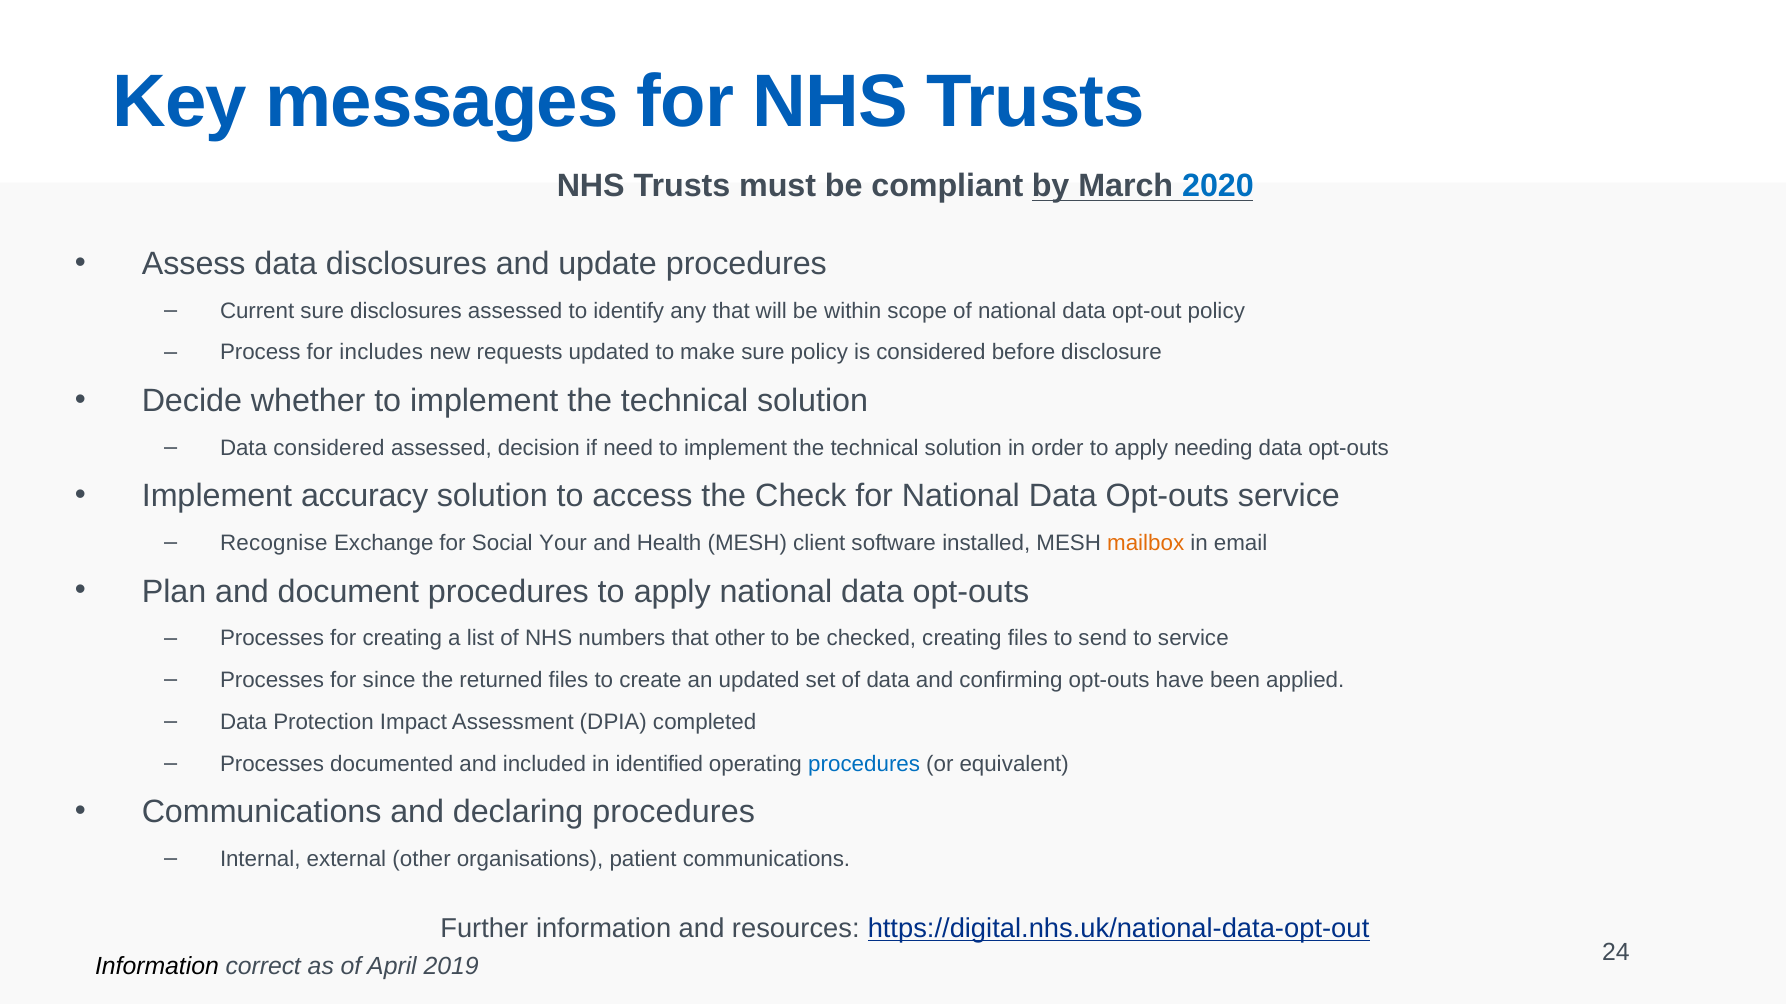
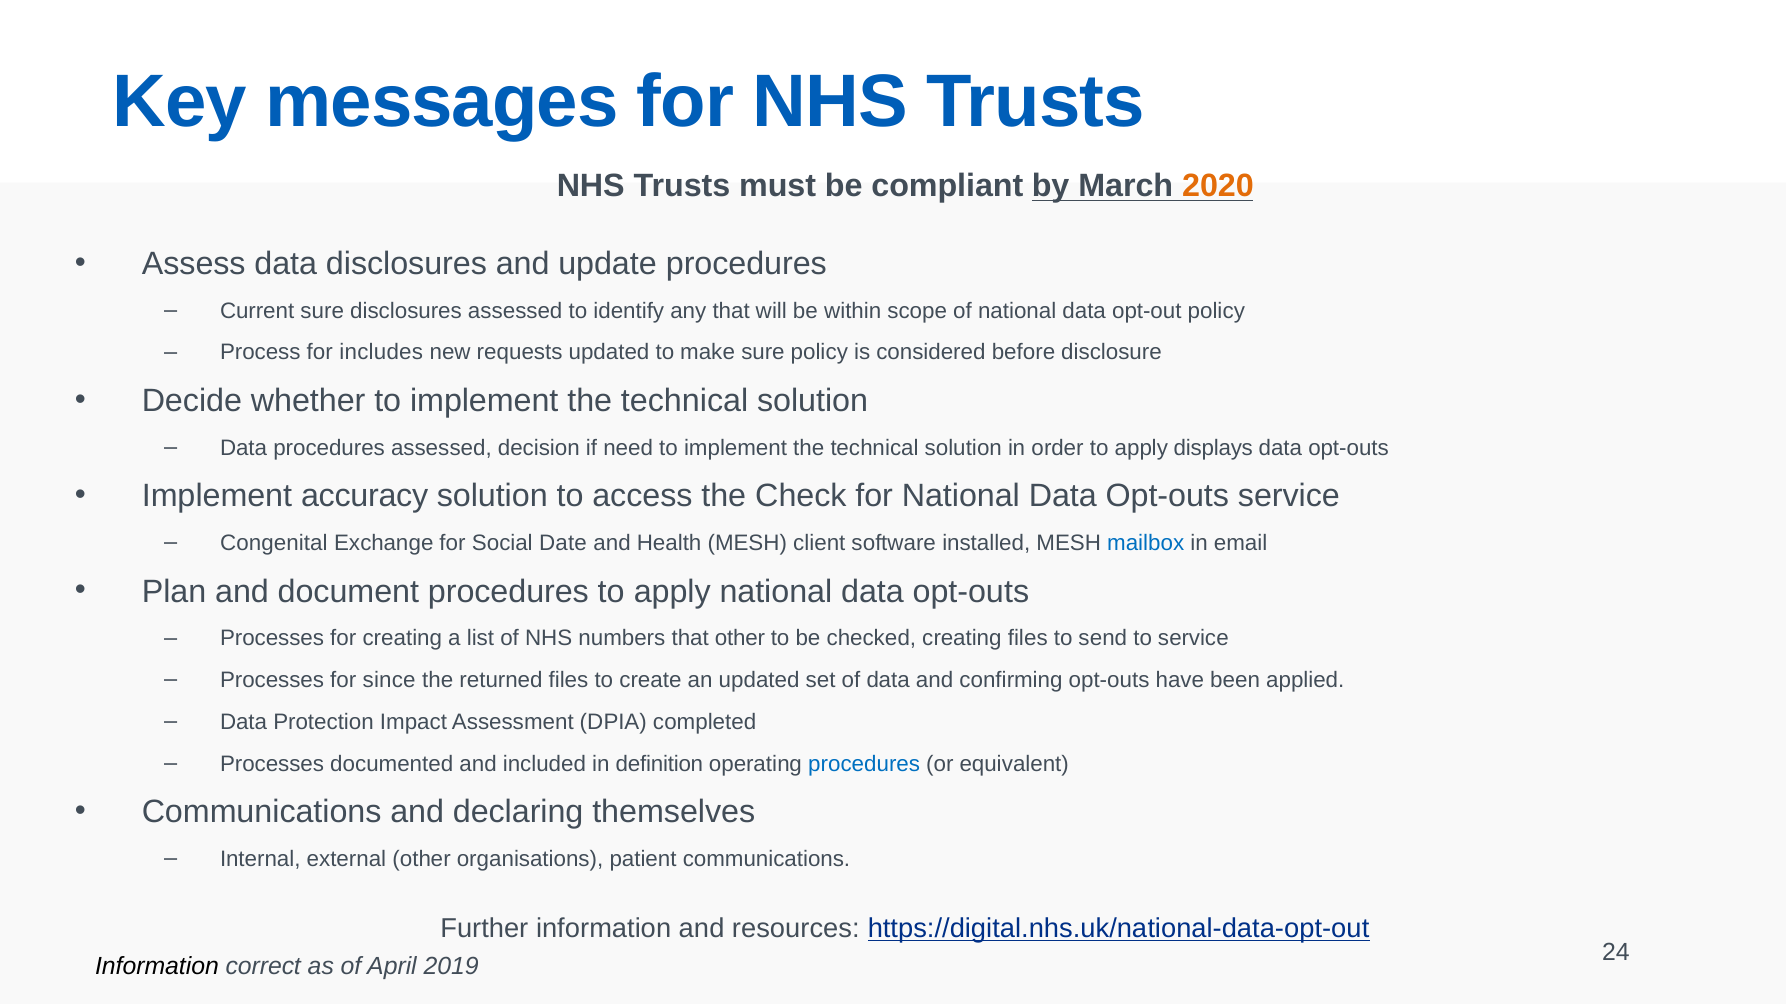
2020 colour: blue -> orange
Data considered: considered -> procedures
needing: needing -> displays
Recognise: Recognise -> Congenital
Your: Your -> Date
mailbox colour: orange -> blue
identified: identified -> definition
declaring procedures: procedures -> themselves
